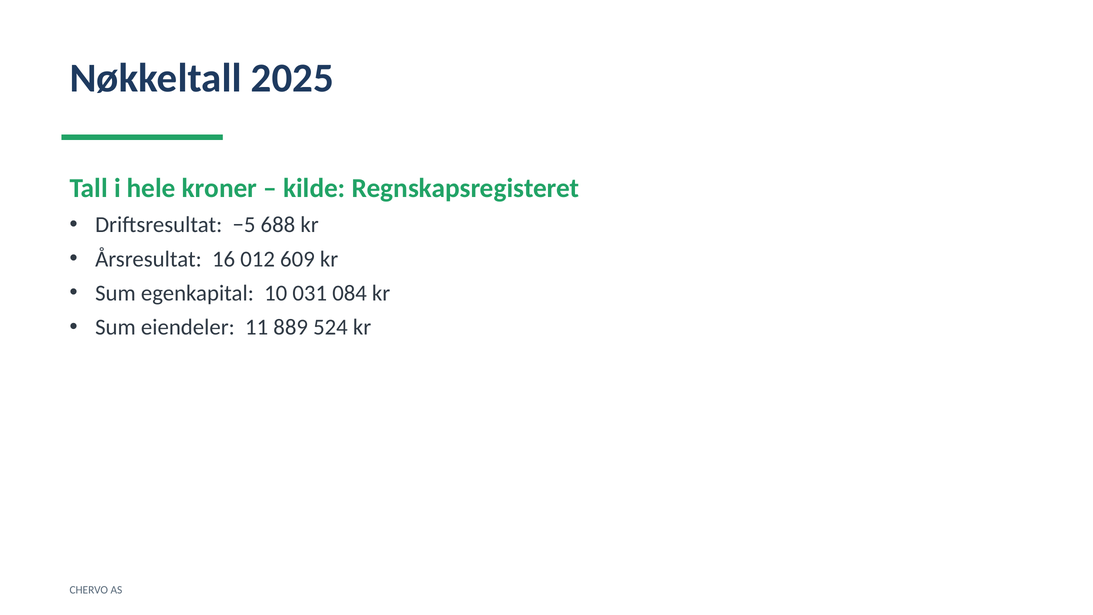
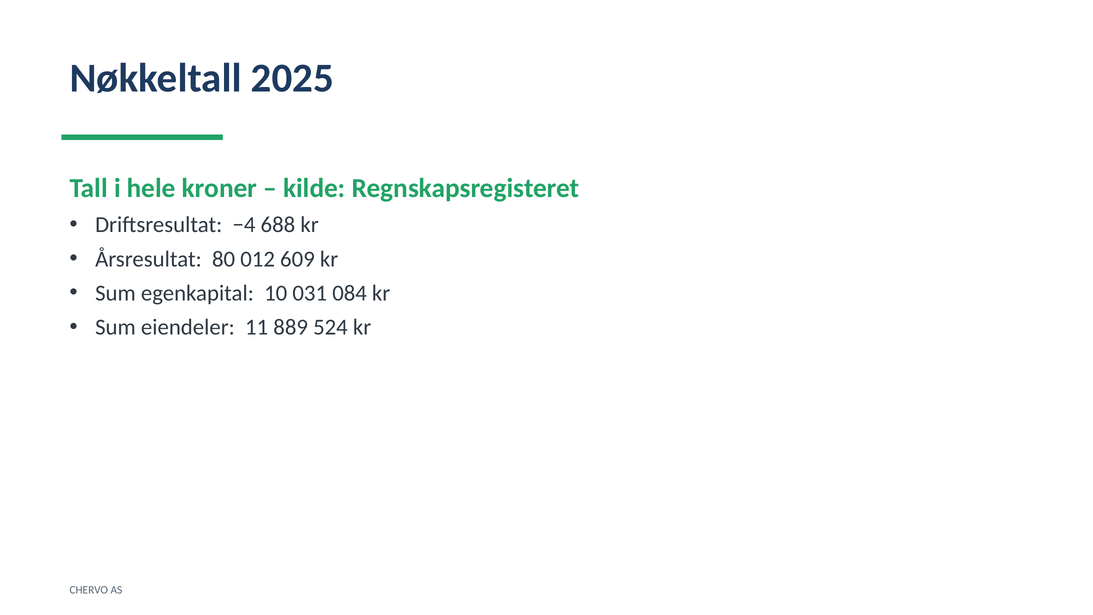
−5: −5 -> −4
16: 16 -> 80
